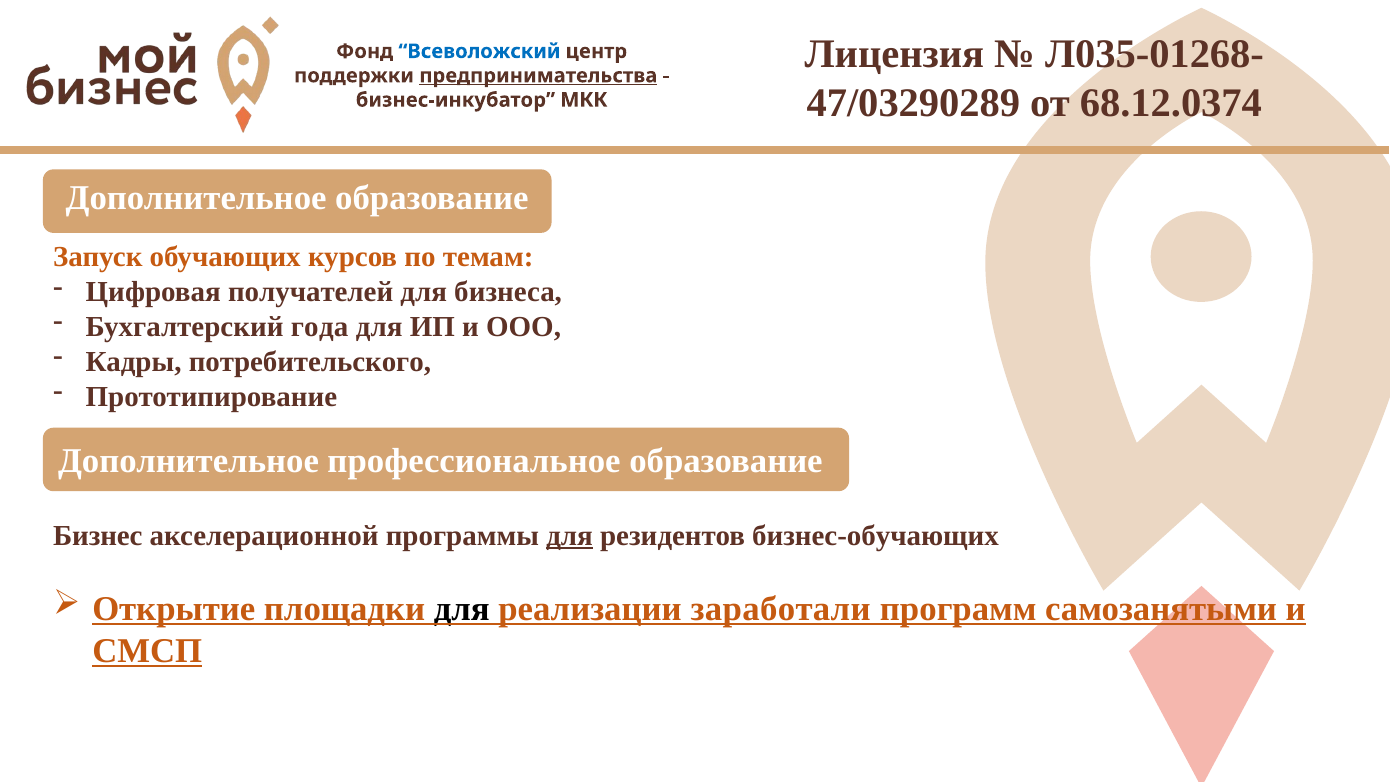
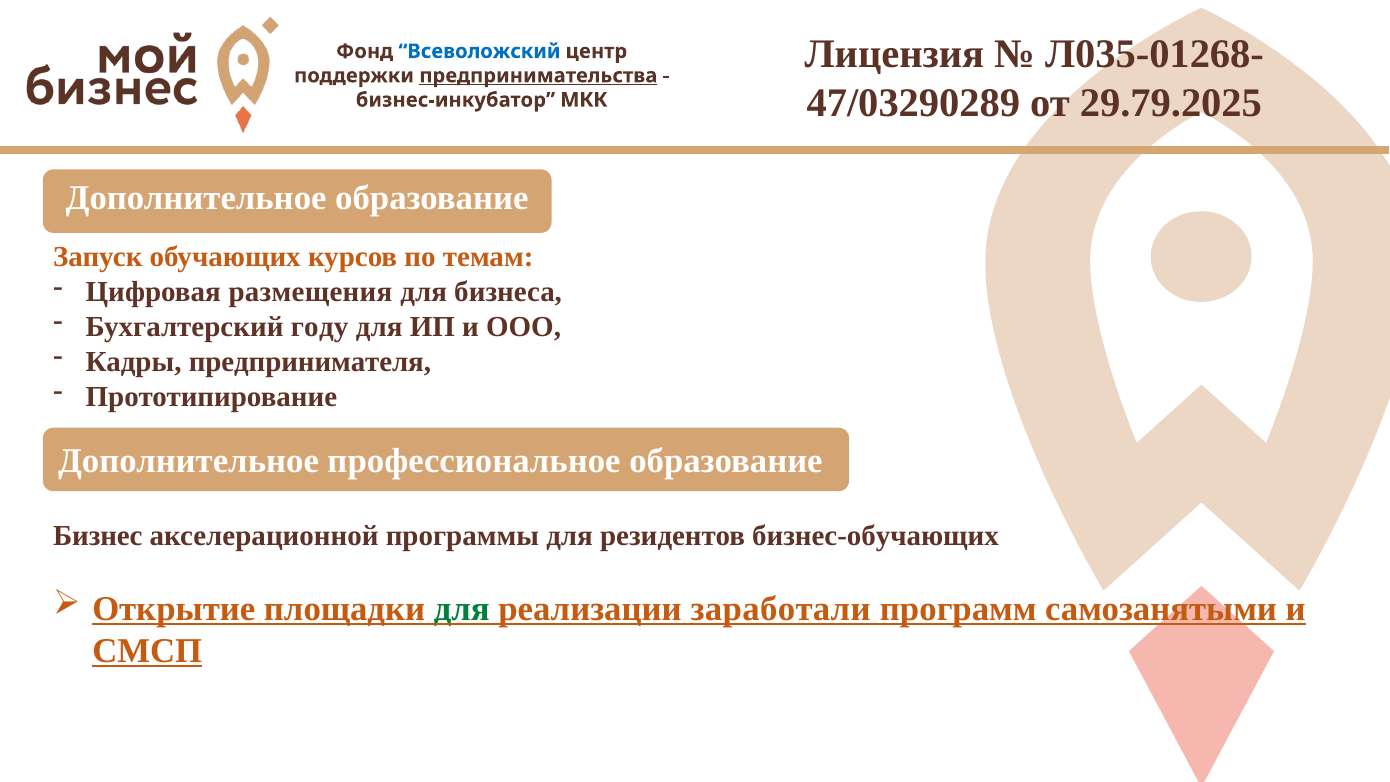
68.12.0374: 68.12.0374 -> 29.79.2025
получателей: получателей -> размещения
года: года -> году
потребительского: потребительского -> предпринимателя
для at (570, 535) underline: present -> none
для at (462, 609) colour: black -> green
